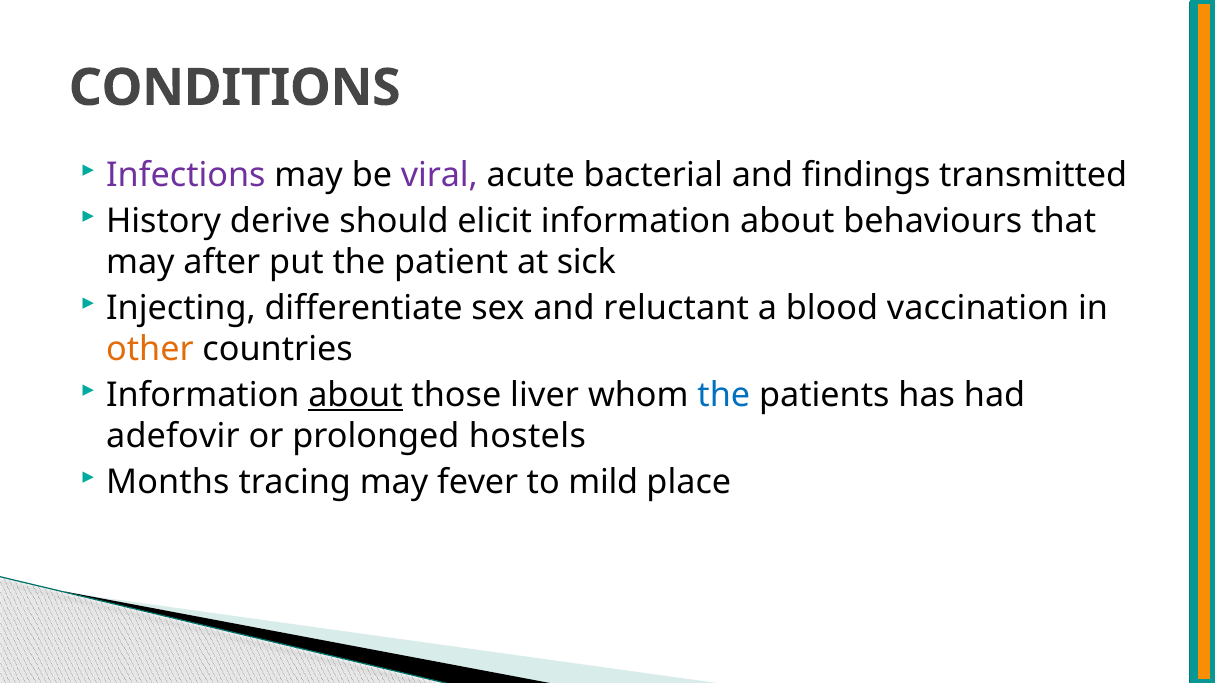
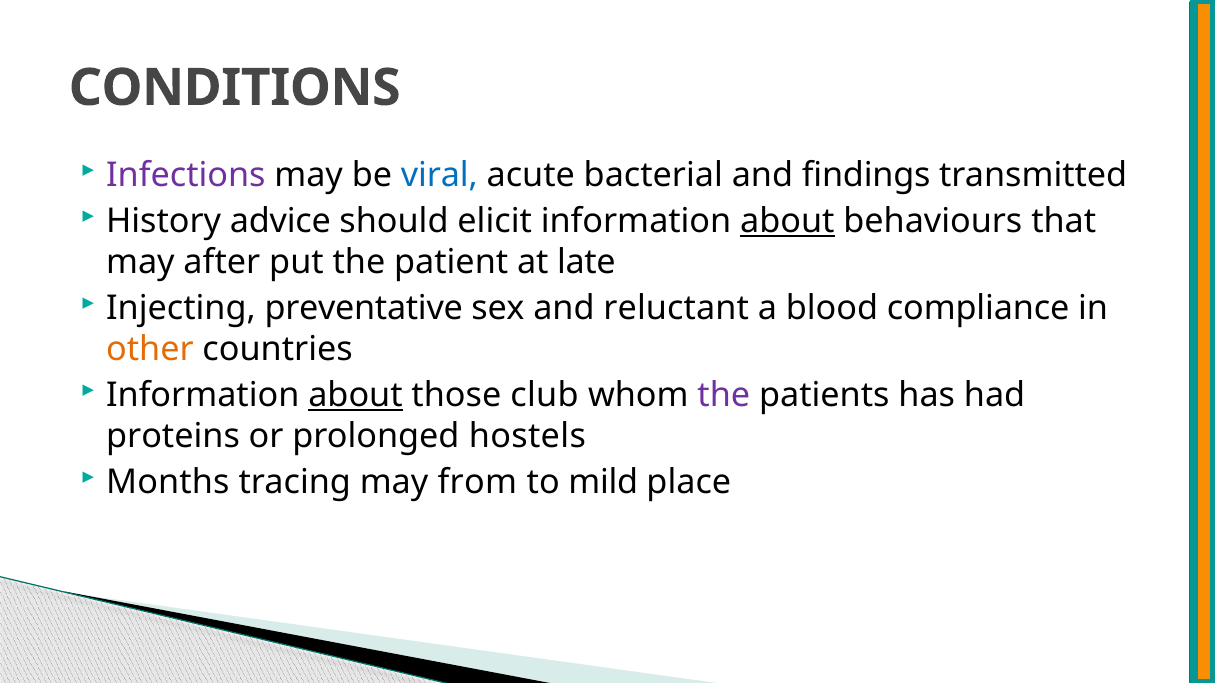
viral colour: purple -> blue
derive: derive -> advice
about at (787, 221) underline: none -> present
sick: sick -> late
differentiate: differentiate -> preventative
vaccination: vaccination -> compliance
liver: liver -> club
the at (724, 395) colour: blue -> purple
adefovir: adefovir -> proteins
fever: fever -> from
